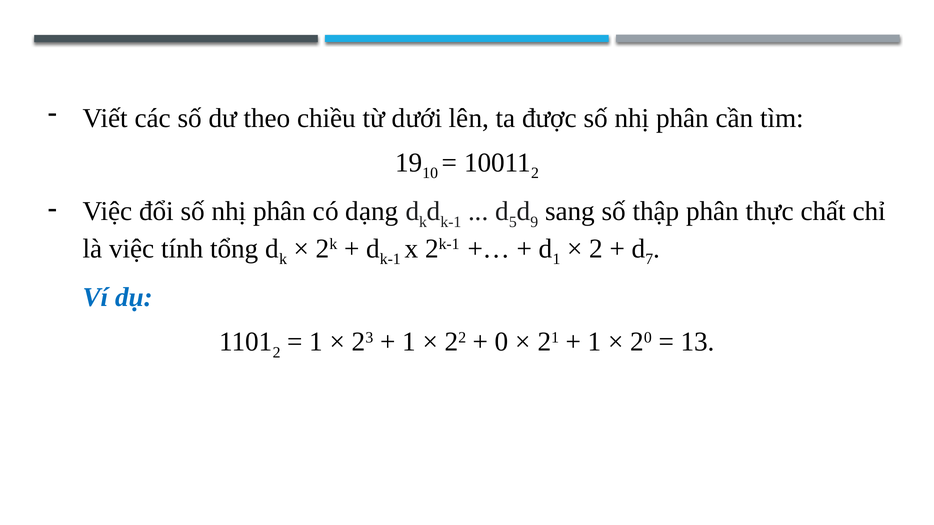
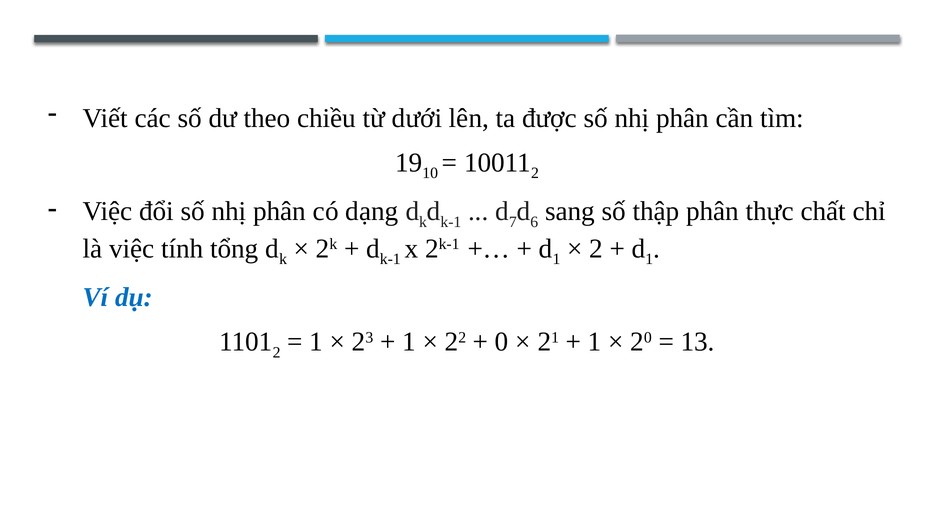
5: 5 -> 7
9: 9 -> 6
7 at (649, 259): 7 -> 1
